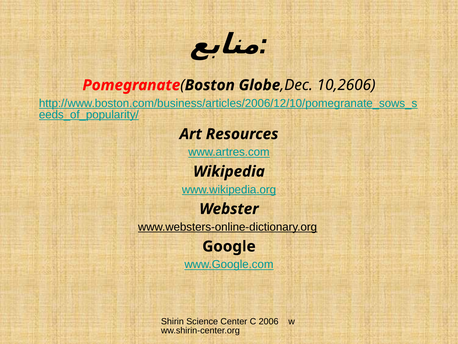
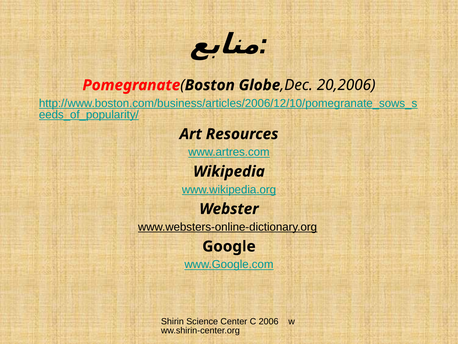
10,2606: 10,2606 -> 20,2006
